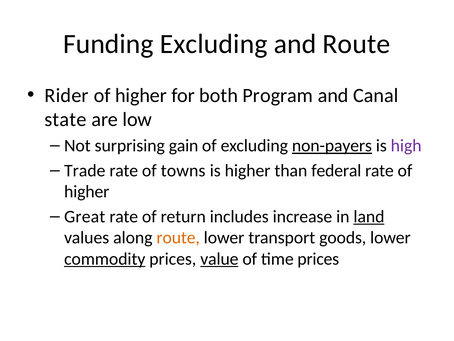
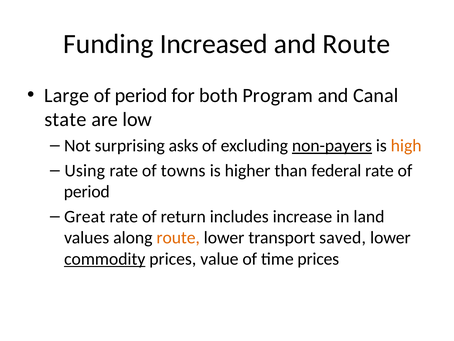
Funding Excluding: Excluding -> Increased
Rider: Rider -> Large
higher at (141, 95): higher -> period
gain: gain -> asks
high colour: purple -> orange
Trade: Trade -> Using
higher at (87, 191): higher -> period
land underline: present -> none
goods: goods -> saved
value underline: present -> none
